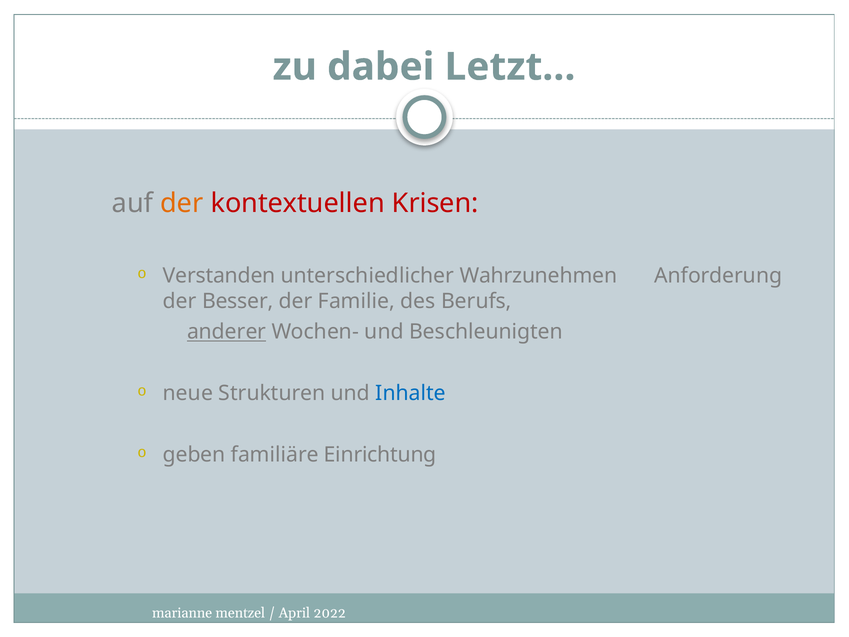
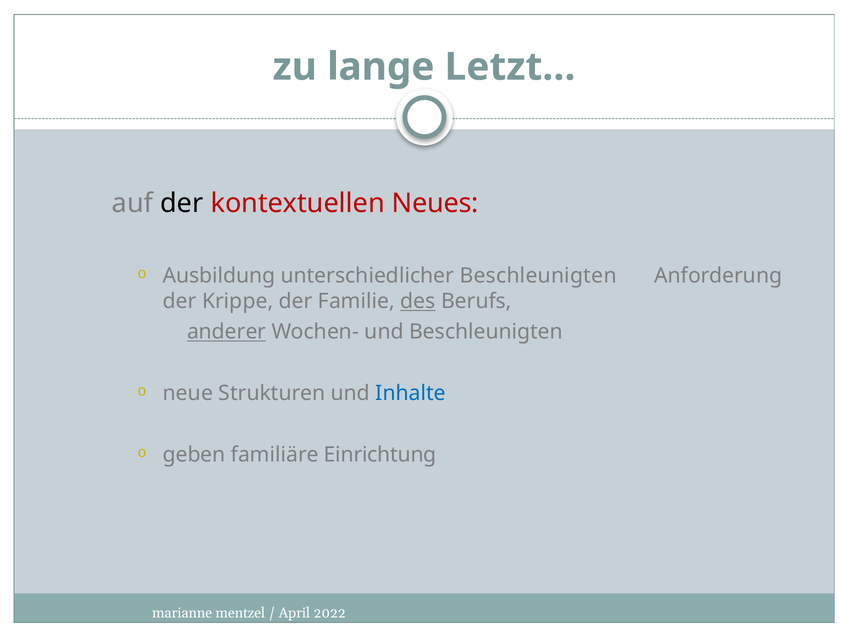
dabei: dabei -> lange
der at (182, 203) colour: orange -> black
Krisen: Krisen -> Neues
Verstanden: Verstanden -> Ausbildung
unterschiedlicher Wahrzunehmen: Wahrzunehmen -> Beschleunigten
Besser: Besser -> Krippe
des underline: none -> present
